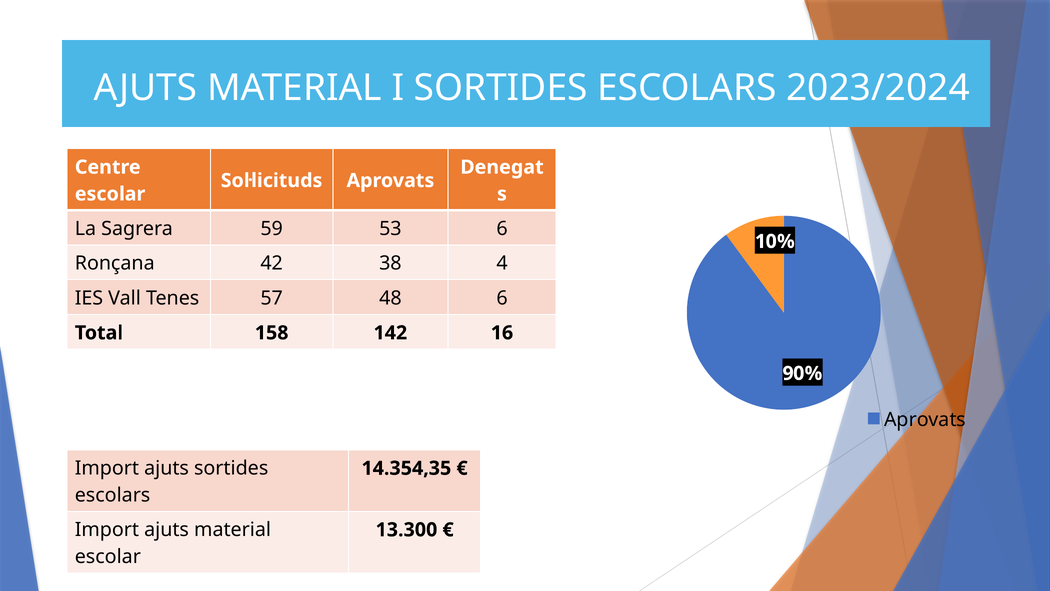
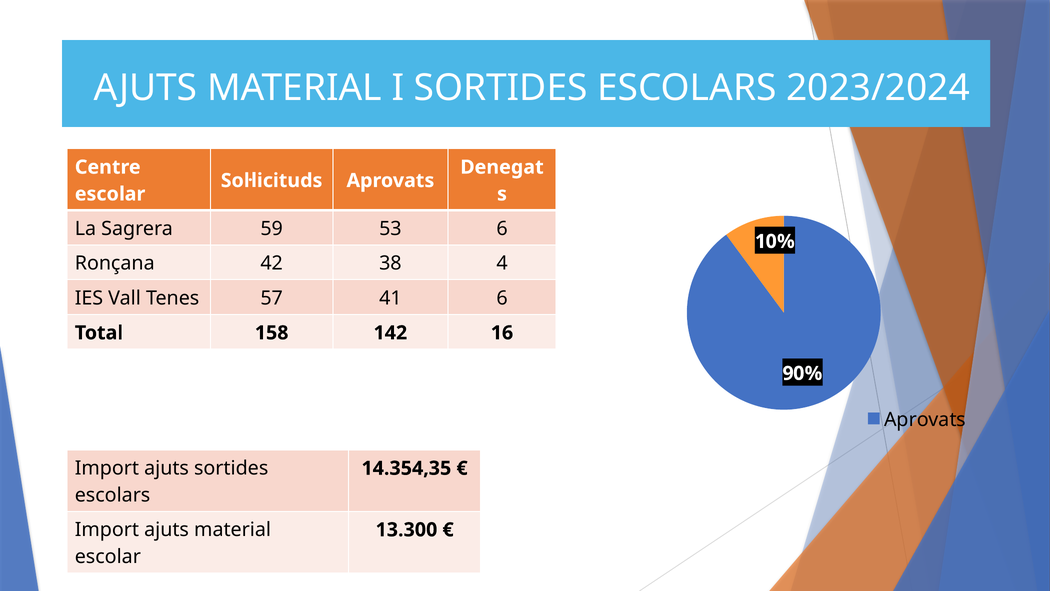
48: 48 -> 41
